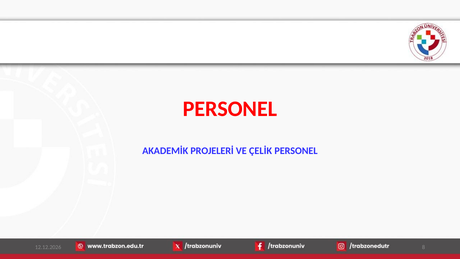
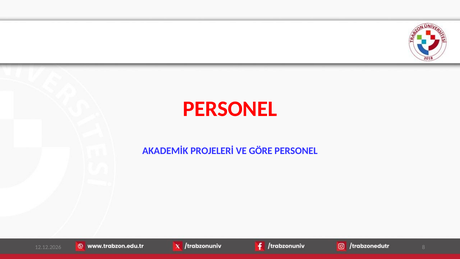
ÇELİK: ÇELİK -> GÖRE
